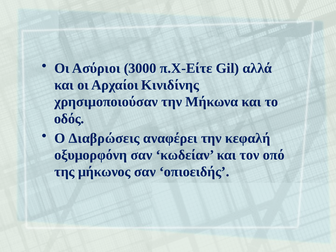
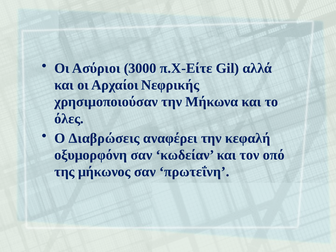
Κινιδίνης: Κινιδίνης -> Νεφρικής
οδός: οδός -> όλες
οπιοειδής: οπιοειδής -> πρωτεΐνη
